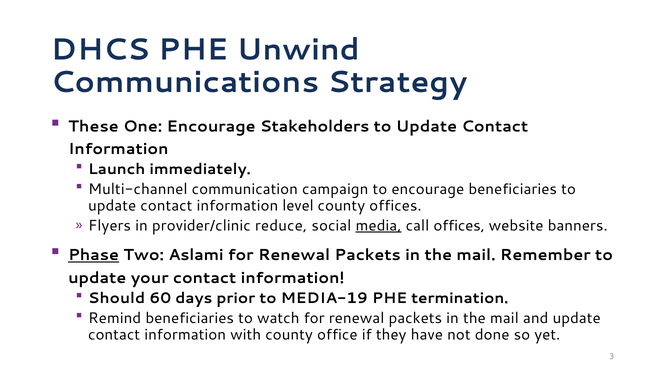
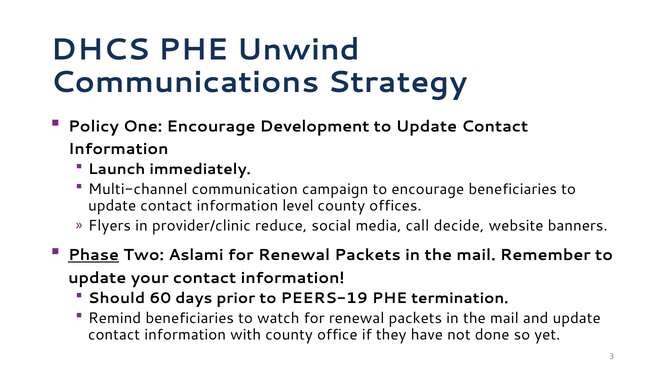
These: These -> Policy
Stakeholders: Stakeholders -> Development
media underline: present -> none
call offices: offices -> decide
MEDIA-19: MEDIA-19 -> PEERS-19
